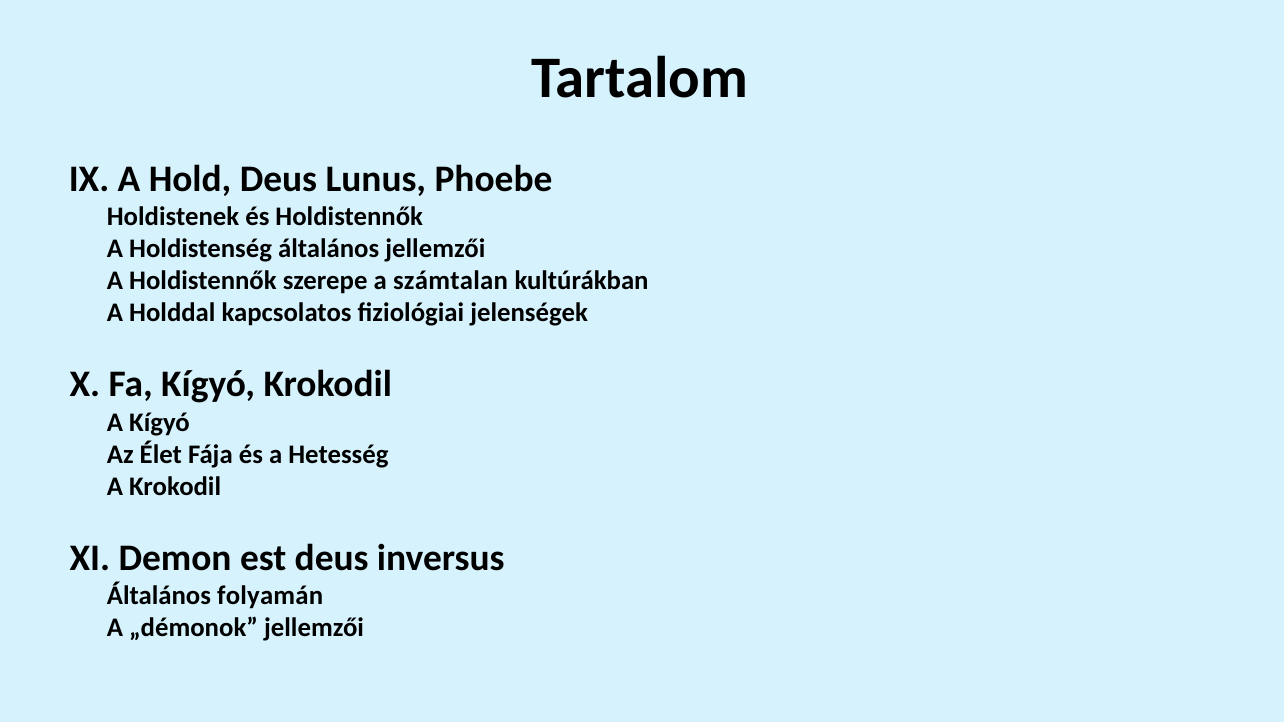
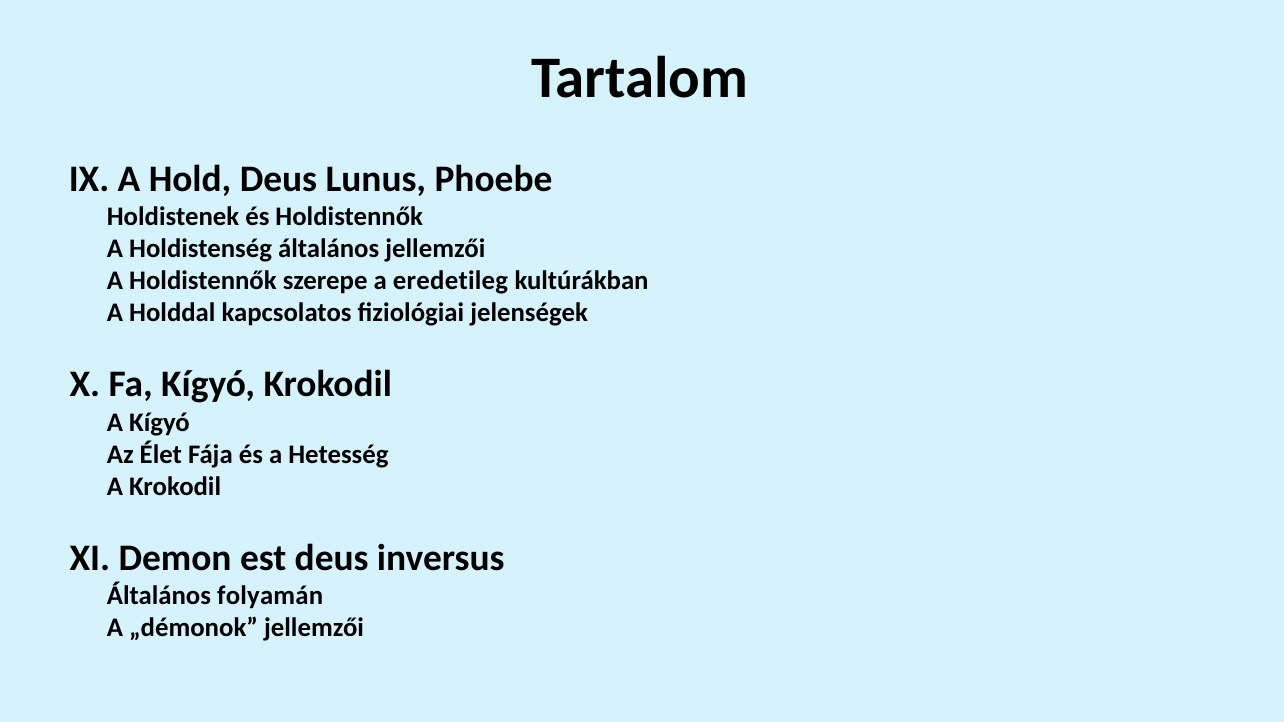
számtalan: számtalan -> eredetileg
